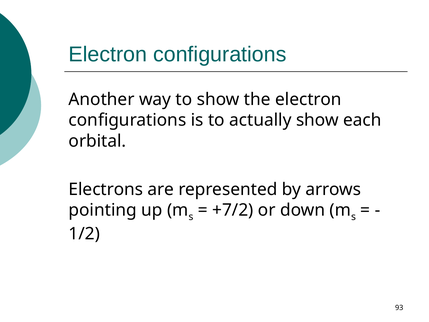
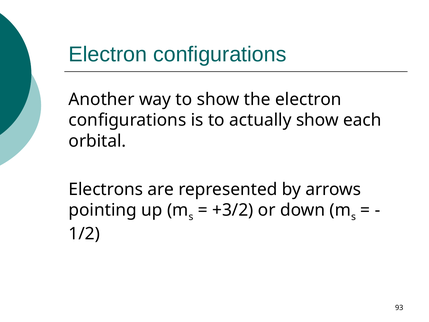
+7/2: +7/2 -> +3/2
